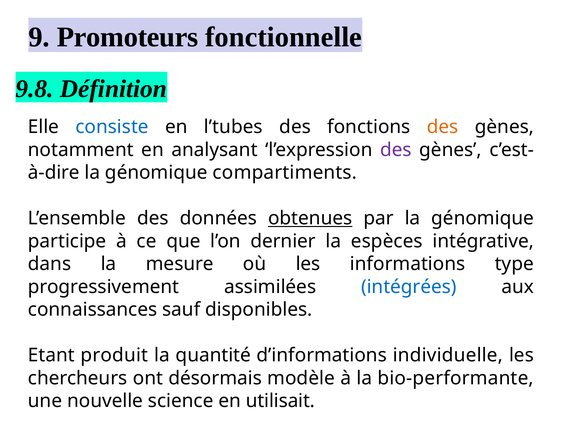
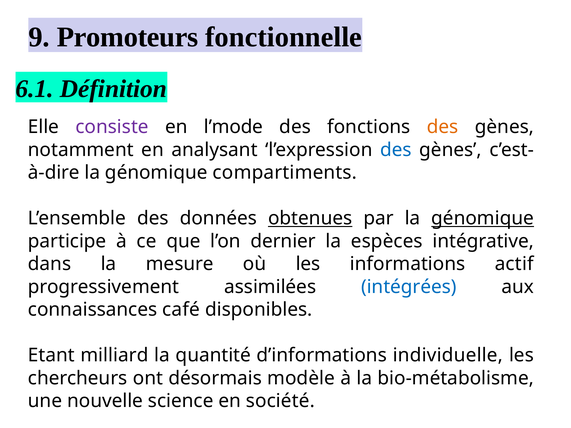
9.8: 9.8 -> 6.1
consiste colour: blue -> purple
l’tubes: l’tubes -> l’mode
des at (396, 150) colour: purple -> blue
génomique at (483, 218) underline: none -> present
type: type -> actif
sauf: sauf -> café
produit: produit -> milliard
bio-performante: bio-performante -> bio-métabolisme
utilisait: utilisait -> société
